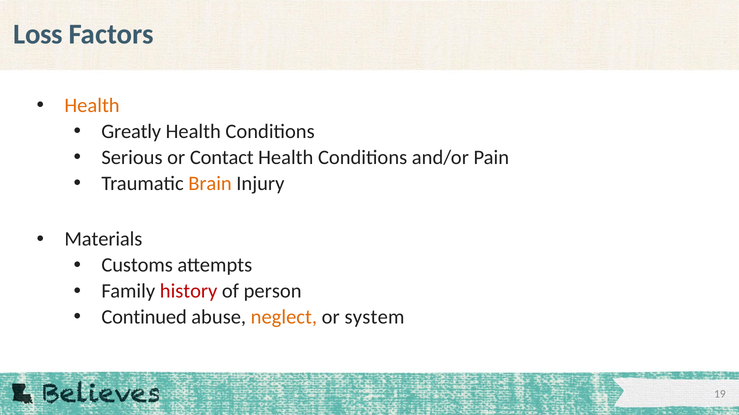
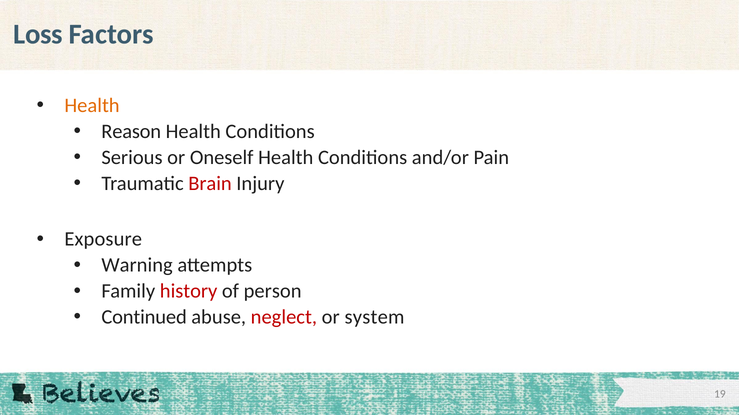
Greatly: Greatly -> Reason
Contact: Contact -> Oneself
Brain colour: orange -> red
Materials: Materials -> Exposure
Customs: Customs -> Warning
neglect colour: orange -> red
